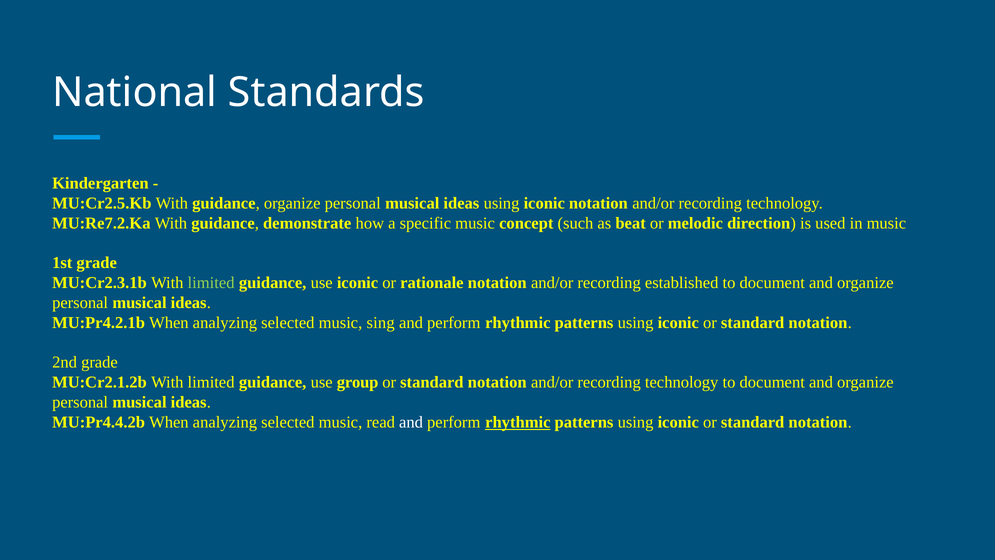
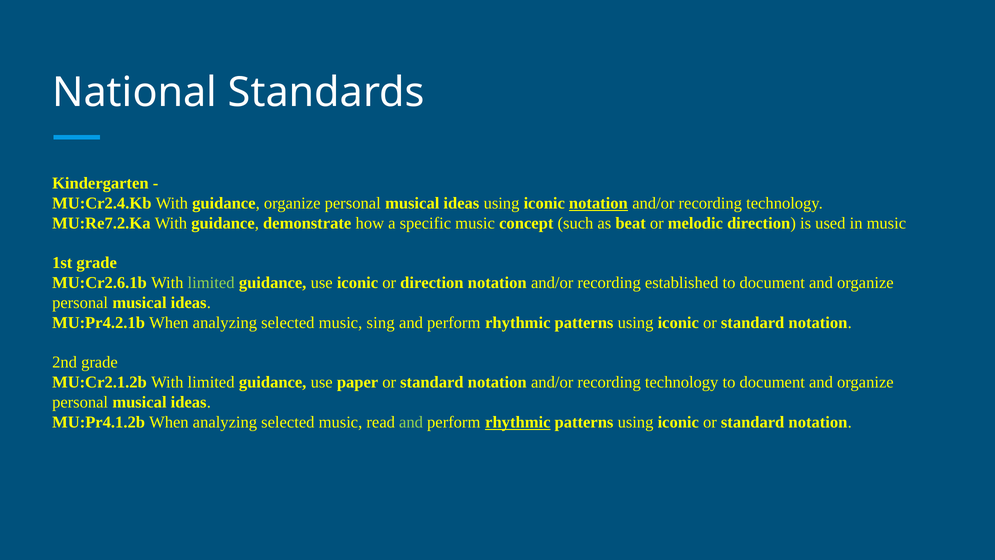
MU:Cr2.5.Kb: MU:Cr2.5.Kb -> MU:Cr2.4.Kb
notation at (598, 203) underline: none -> present
MU:Cr2.3.1b: MU:Cr2.3.1b -> MU:Cr2.6.1b
or rationale: rationale -> direction
group: group -> paper
MU:Pr4.4.2b: MU:Pr4.4.2b -> MU:Pr4.1.2b
and at (411, 422) colour: white -> light green
